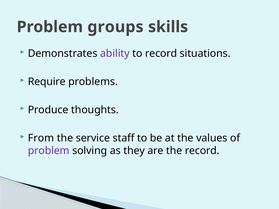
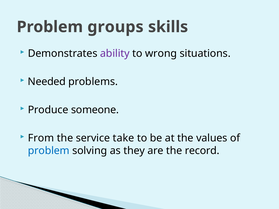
to record: record -> wrong
Require: Require -> Needed
thoughts: thoughts -> someone
staff: staff -> take
problem at (49, 151) colour: purple -> blue
